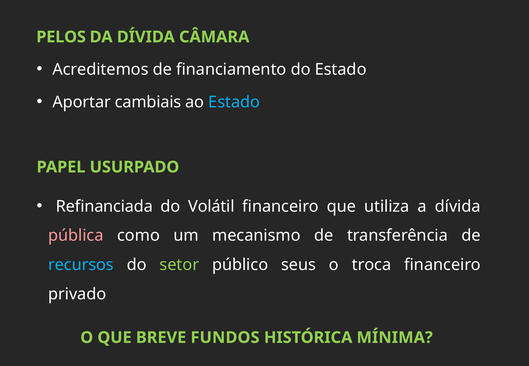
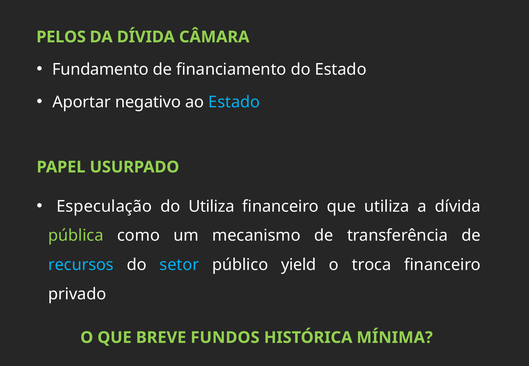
Acreditemos: Acreditemos -> Fundamento
cambiais: cambiais -> negativo
Refinanciada: Refinanciada -> Especulação
do Volátil: Volátil -> Utiliza
pública colour: pink -> light green
setor colour: light green -> light blue
seus: seus -> yield
